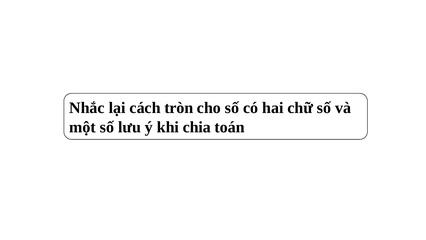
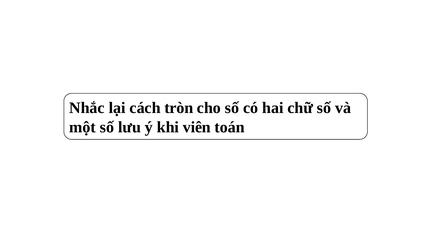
chia: chia -> viên
